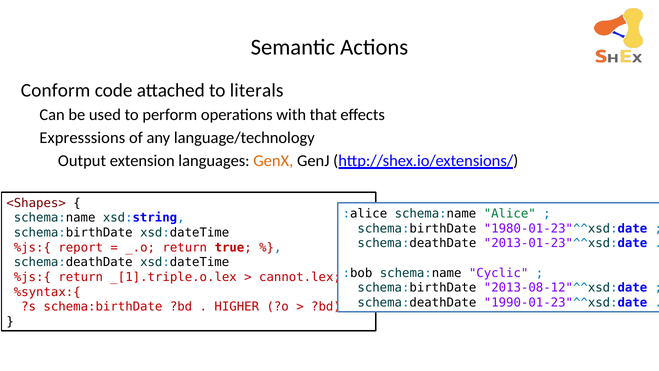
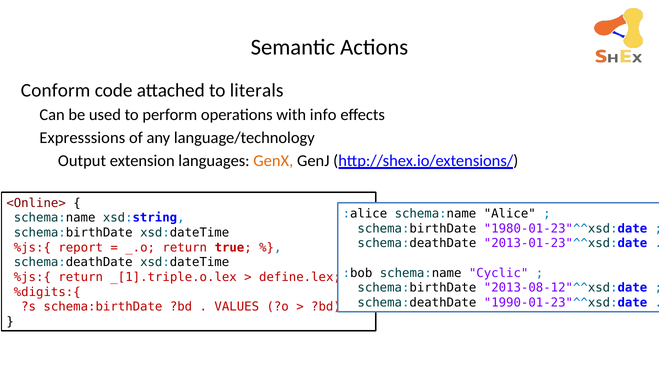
that: that -> info
<Shapes>: <Shapes> -> <Online>
Alice colour: green -> black
cannot.lex: cannot.lex -> define.lex
%syntax:{: %syntax:{ -> %digits:{
HIGHER: HIGHER -> VALUES
